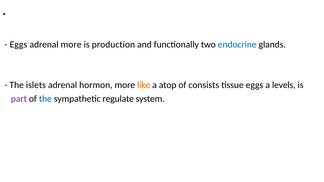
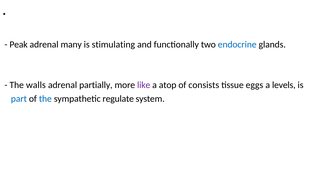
Eggs at (18, 44): Eggs -> Peak
adrenal more: more -> many
production: production -> stimulating
islets: islets -> walls
hormon: hormon -> partially
like colour: orange -> purple
part colour: purple -> blue
